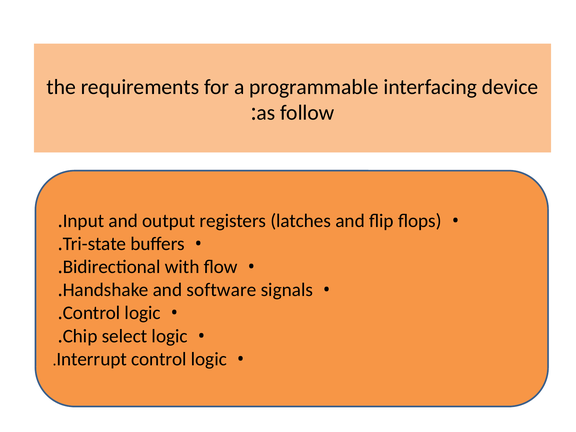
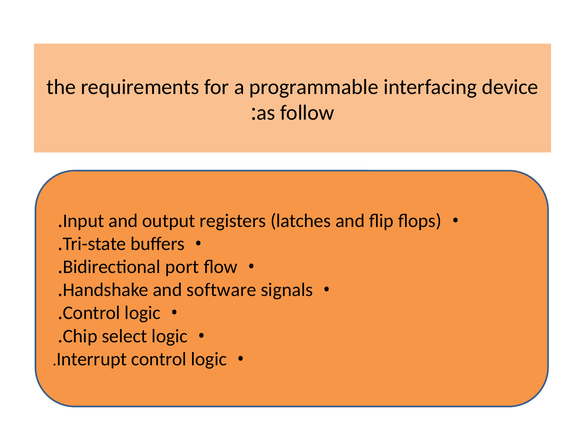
with: with -> port
